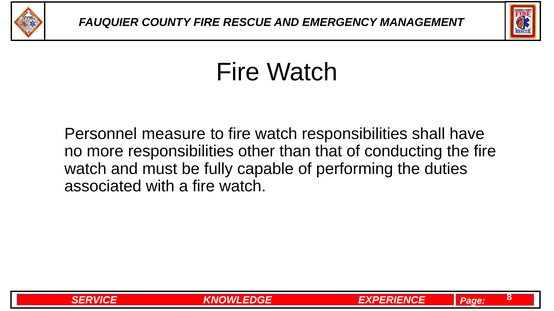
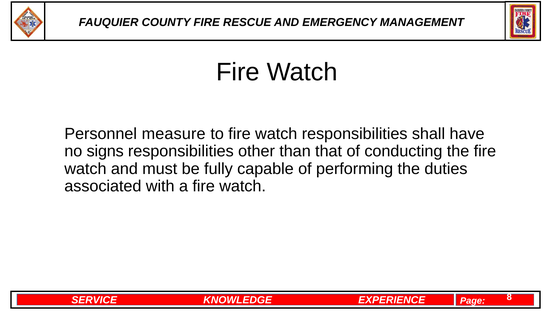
more: more -> signs
